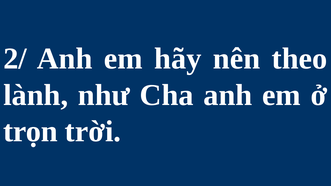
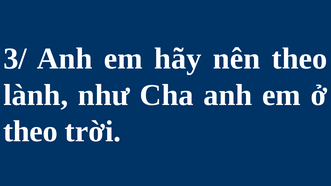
2/: 2/ -> 3/
trọn at (30, 132): trọn -> theo
